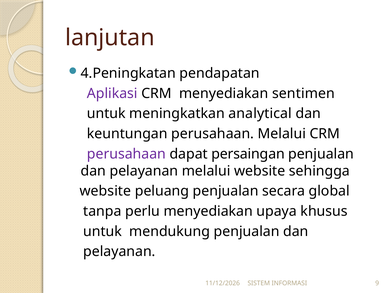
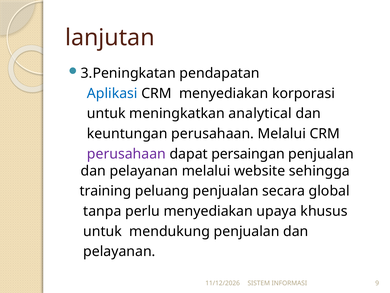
4.Peningkatan: 4.Peningkatan -> 3.Peningkatan
Aplikasi colour: purple -> blue
sentimen: sentimen -> korporasi
website at (105, 191): website -> training
